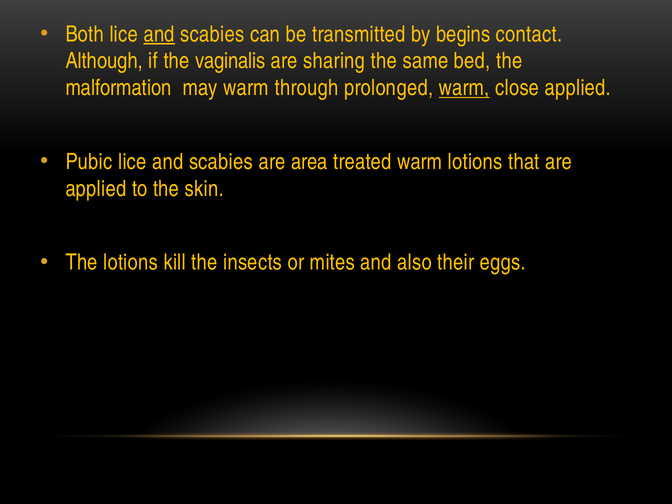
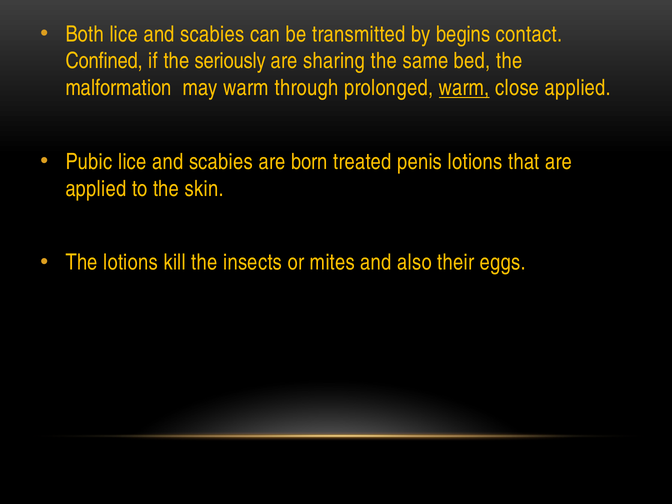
and at (159, 34) underline: present -> none
Although: Although -> Confined
vaginalis: vaginalis -> seriously
area: area -> born
treated warm: warm -> penis
